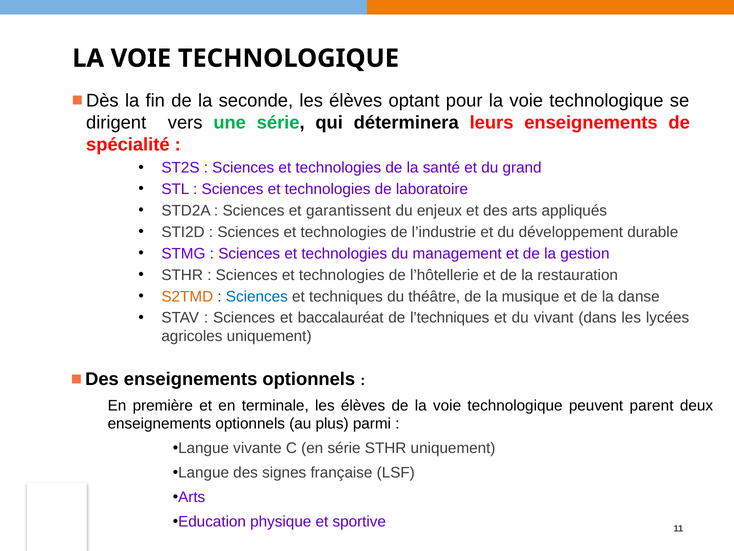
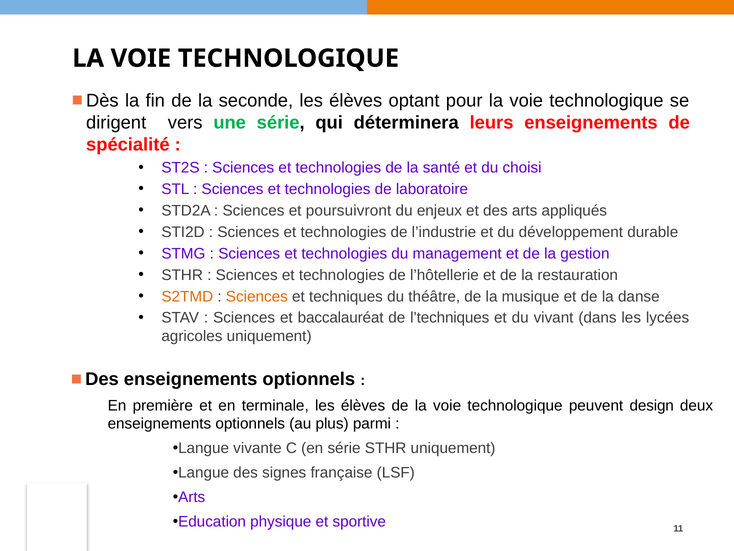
grand: grand -> choisi
garantissent: garantissent -> poursuivront
Sciences at (257, 296) colour: blue -> orange
parent: parent -> design
